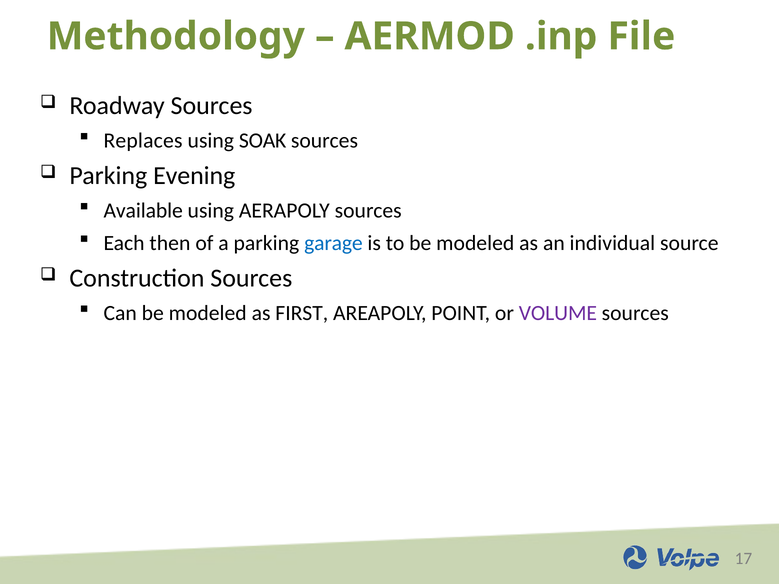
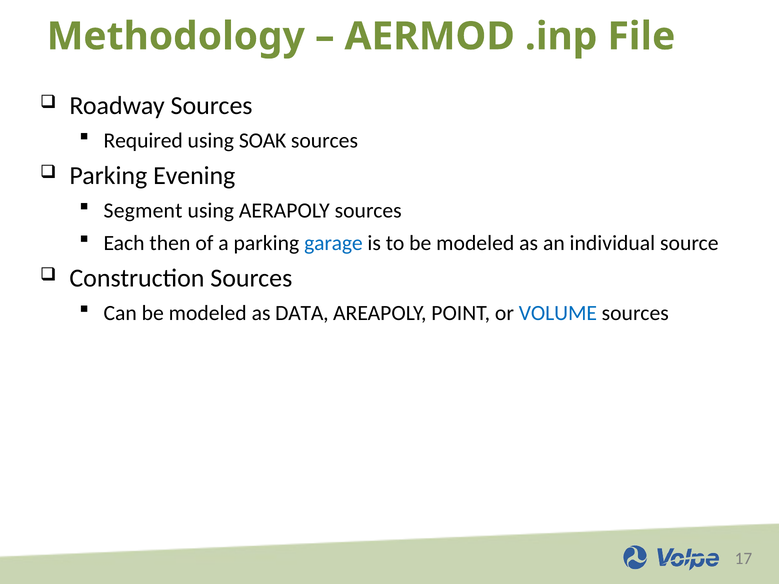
Replaces: Replaces -> Required
Available: Available -> Segment
FIRST: FIRST -> DATA
VOLUME colour: purple -> blue
